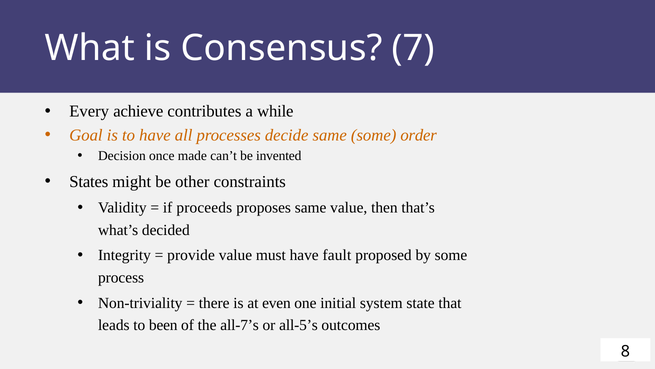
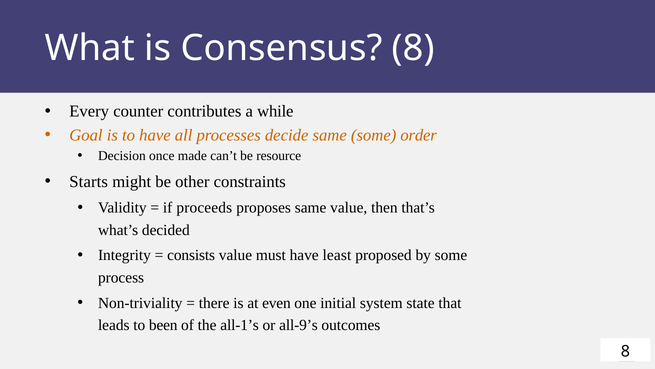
Consensus 7: 7 -> 8
achieve: achieve -> counter
invented: invented -> resource
States: States -> Starts
provide: provide -> consists
fault: fault -> least
all-7’s: all-7’s -> all-1’s
all-5’s: all-5’s -> all-9’s
